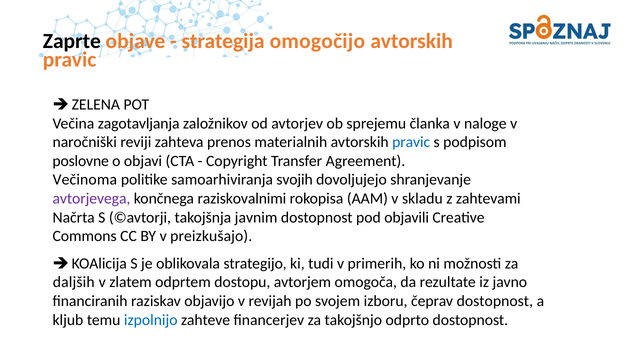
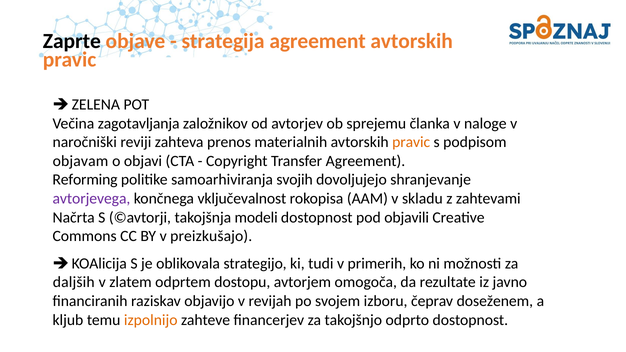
strategija omogočijo: omogočijo -> agreement
pravic at (411, 142) colour: blue -> orange
poslovne: poslovne -> objavam
Večinoma: Večinoma -> Reforming
raziskovalnimi: raziskovalnimi -> vključevalnost
javnim: javnim -> modeli
čeprav dostopnost: dostopnost -> doseženem
izpolnijo colour: blue -> orange
